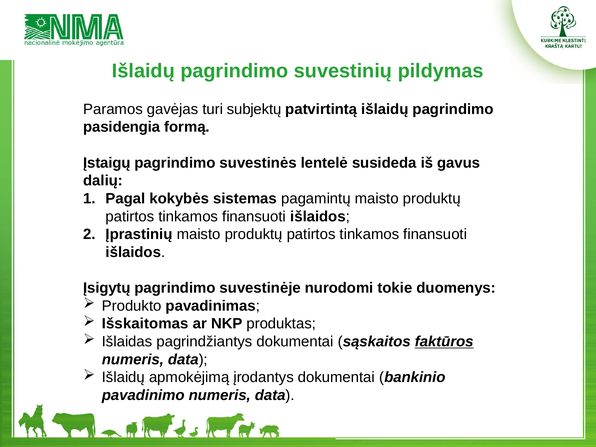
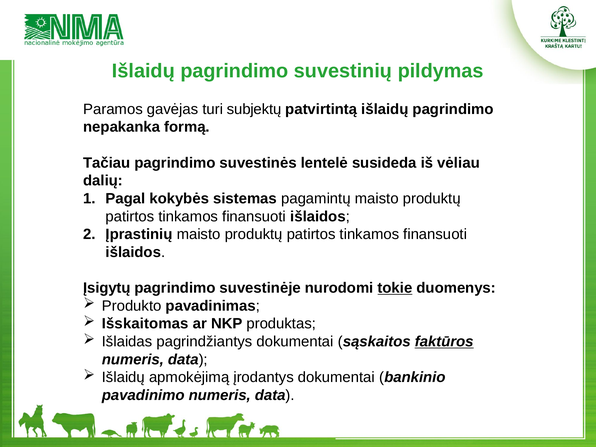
pasidengia: pasidengia -> nepakanka
Įstaigų: Įstaigų -> Tačiau
gavus: gavus -> vėliau
tokie underline: none -> present
